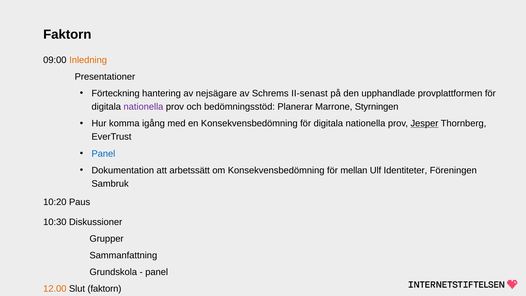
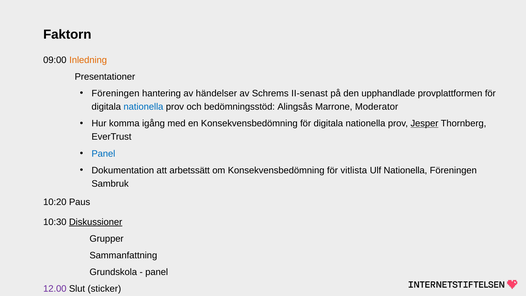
Förteckning at (116, 93): Förteckning -> Föreningen
nejsägare: nejsägare -> händelser
nationella at (143, 107) colour: purple -> blue
Planerar: Planerar -> Alingsås
Styrningen: Styrningen -> Moderator
mellan: mellan -> vitlista
Ulf Identiteter: Identiteter -> Nationella
Diskussioner underline: none -> present
12.00 colour: orange -> purple
Slut faktorn: faktorn -> sticker
